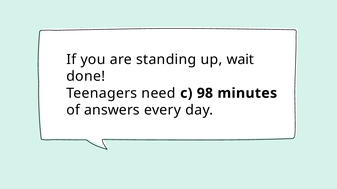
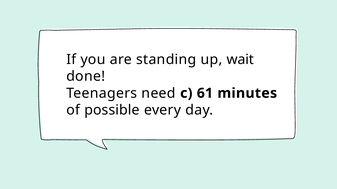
98: 98 -> 61
answers: answers -> possible
